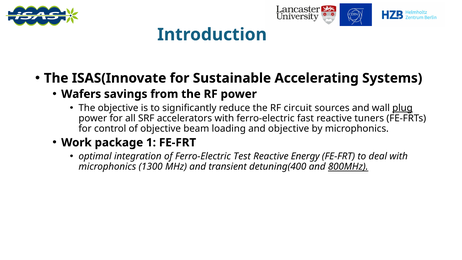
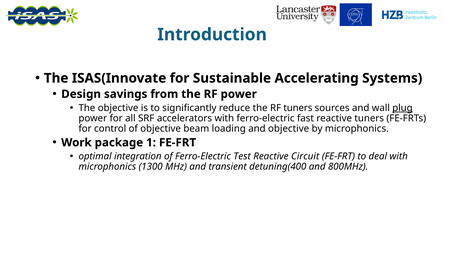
Wafers: Wafers -> Design
RF circuit: circuit -> tuners
Energy: Energy -> Circuit
800MHz underline: present -> none
